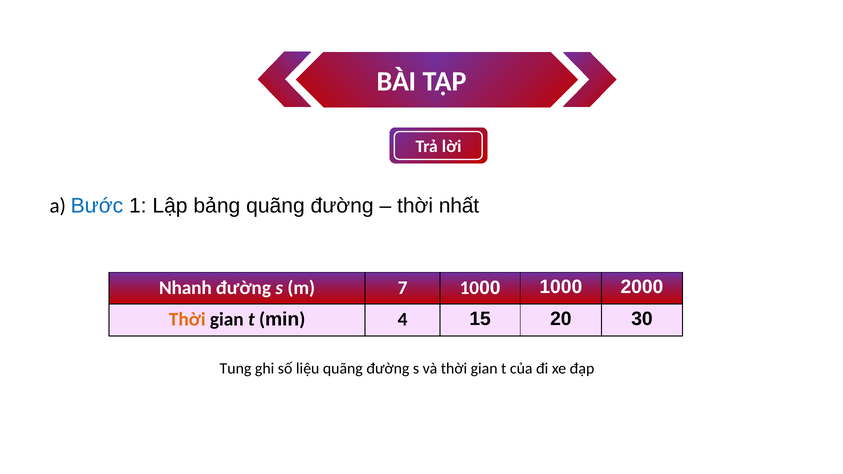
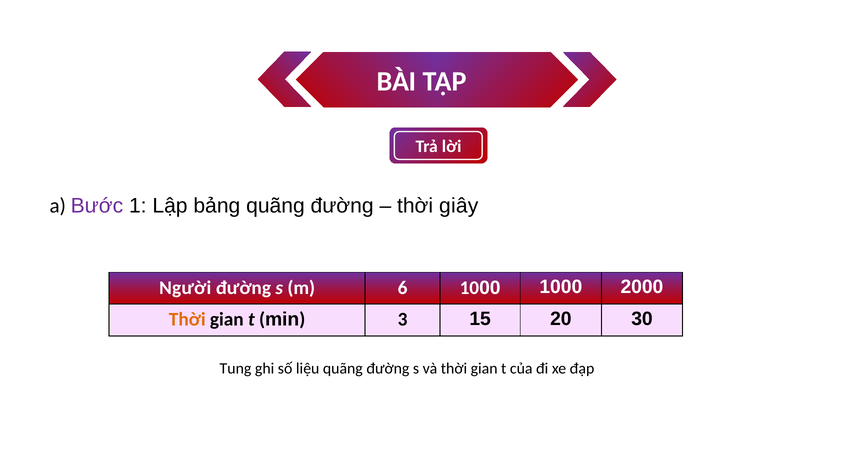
Bước colour: blue -> purple
nhất: nhất -> giây
Nhanh: Nhanh -> Người
7: 7 -> 6
4: 4 -> 3
